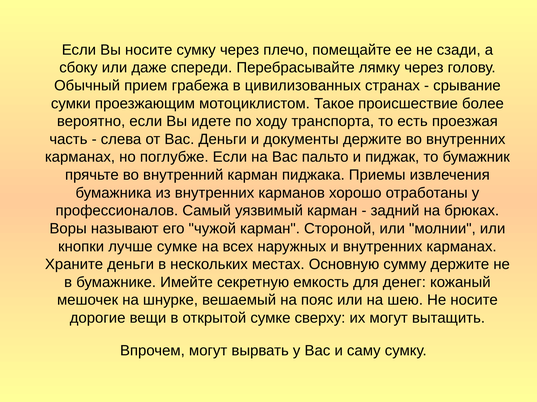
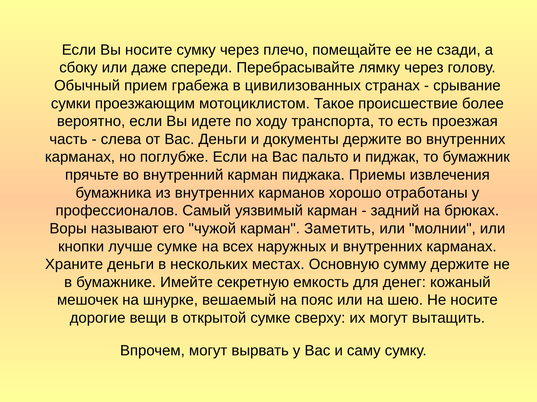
Стороной: Стороной -> Заметить
